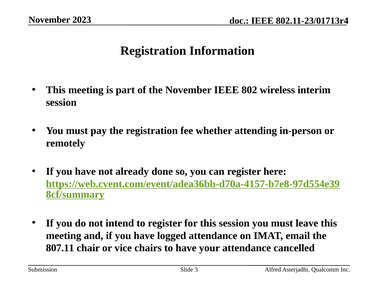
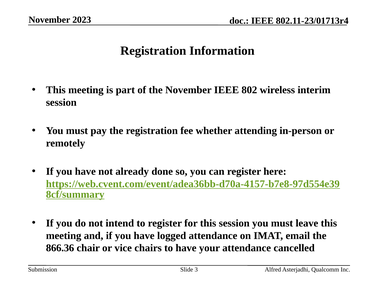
807.11: 807.11 -> 866.36
